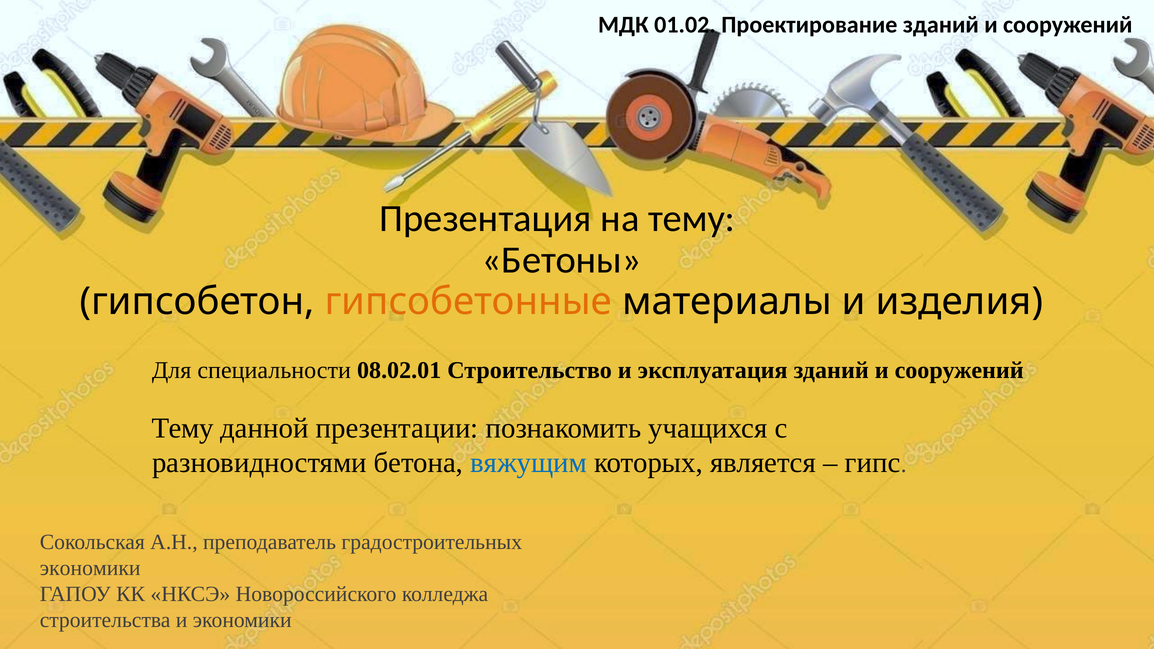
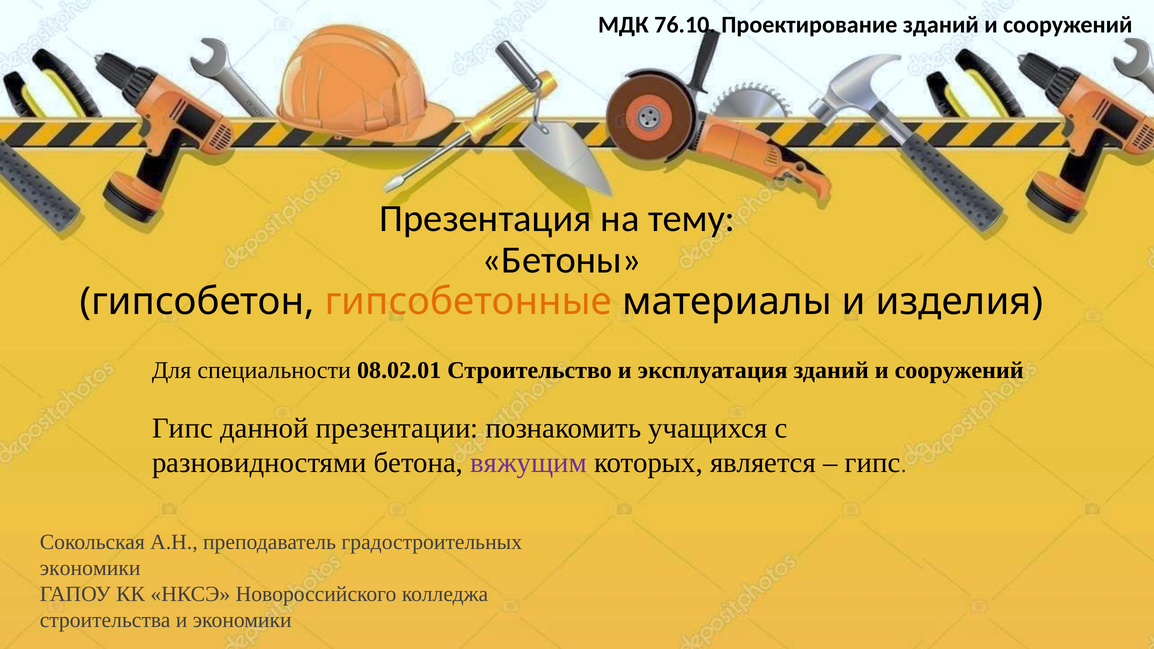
01.02: 01.02 -> 76.10
Тему at (183, 428): Тему -> Гипс
вяжущим colour: blue -> purple
